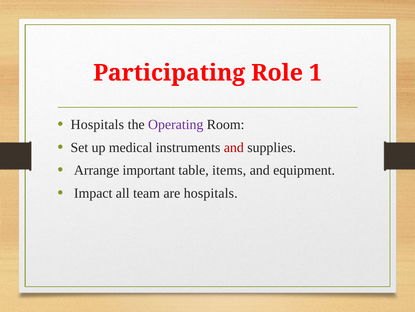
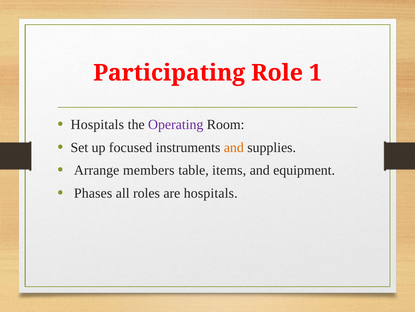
medical: medical -> focused
and at (234, 147) colour: red -> orange
important: important -> members
Impact: Impact -> Phases
team: team -> roles
